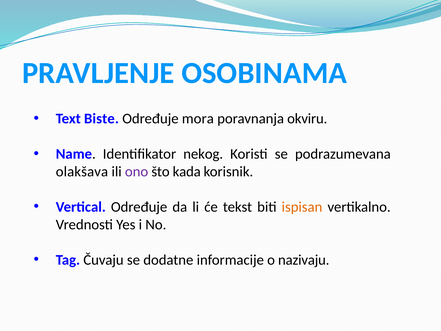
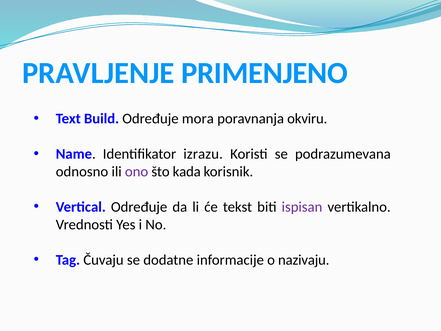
OSOBINAMA: OSOBINAMA -> PRIMENJENO
Biste: Biste -> Build
nekog: nekog -> izrazu
olakšava: olakšava -> odnosno
ispisan colour: orange -> purple
